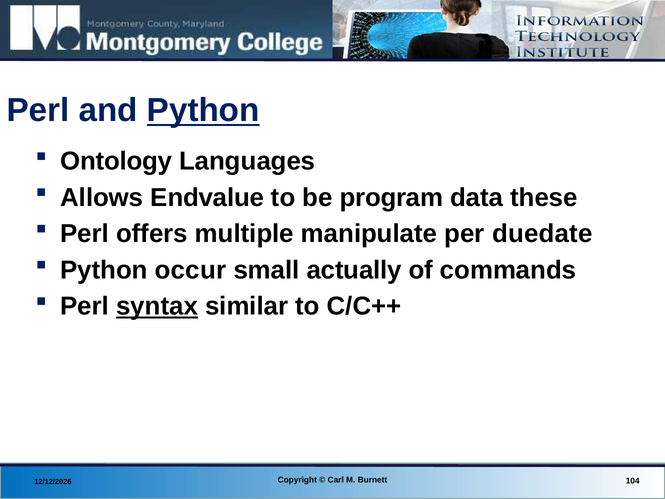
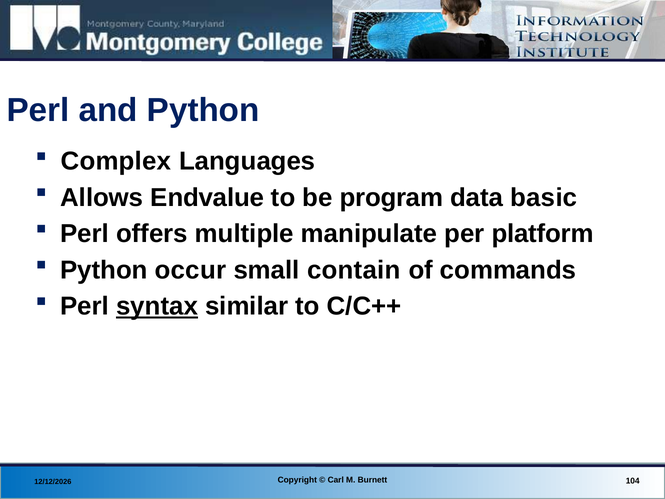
Python at (203, 110) underline: present -> none
Ontology: Ontology -> Complex
these: these -> basic
duedate: duedate -> platform
actually: actually -> contain
